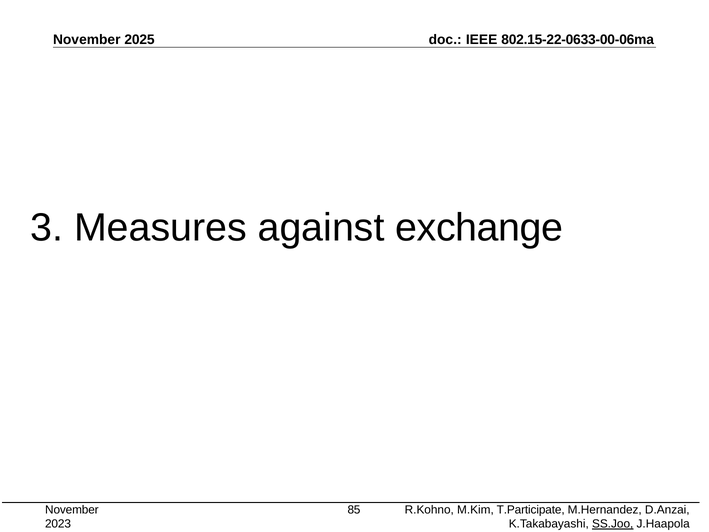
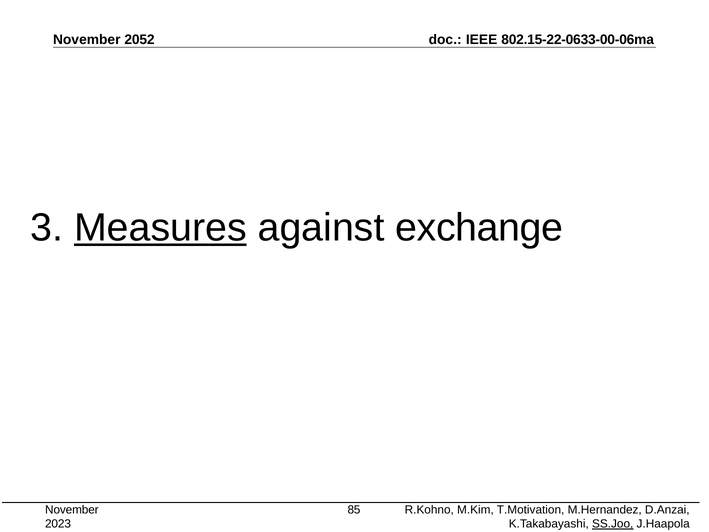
2025: 2025 -> 2052
Measures underline: none -> present
T.Participate: T.Participate -> T.Motivation
